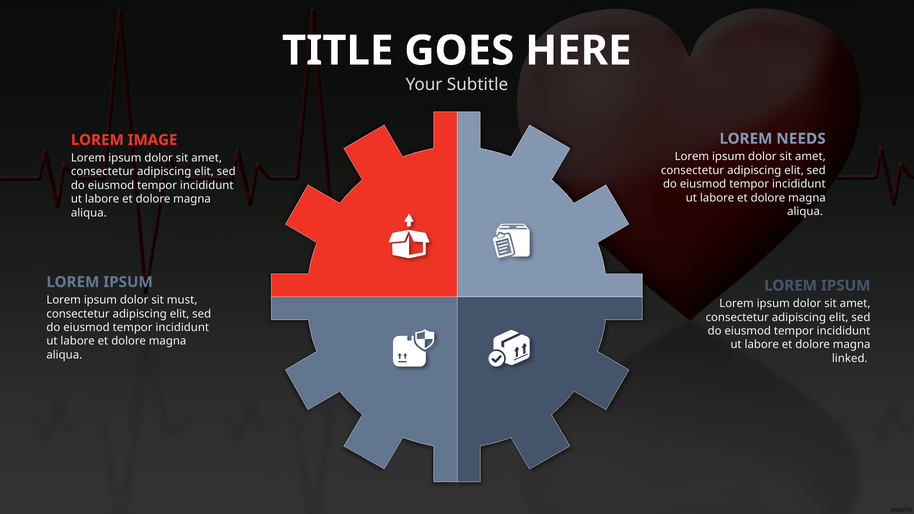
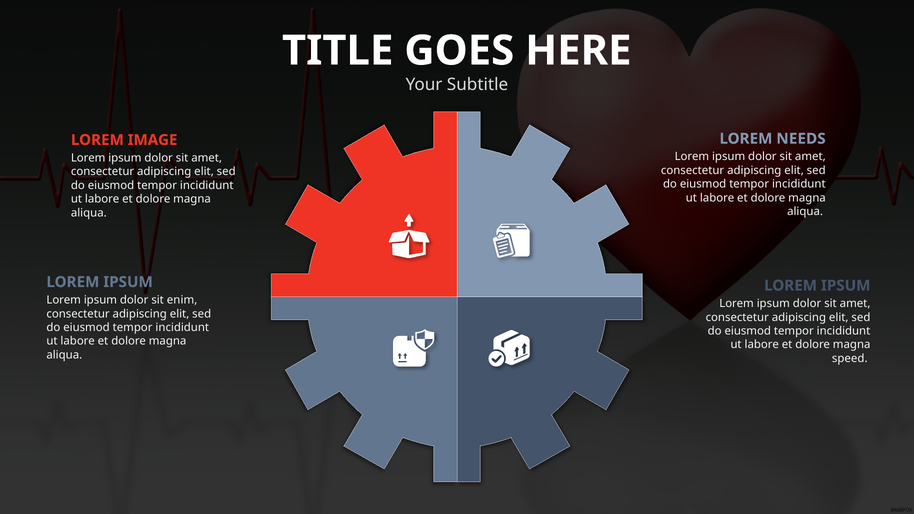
must: must -> enim
linked: linked -> speed
